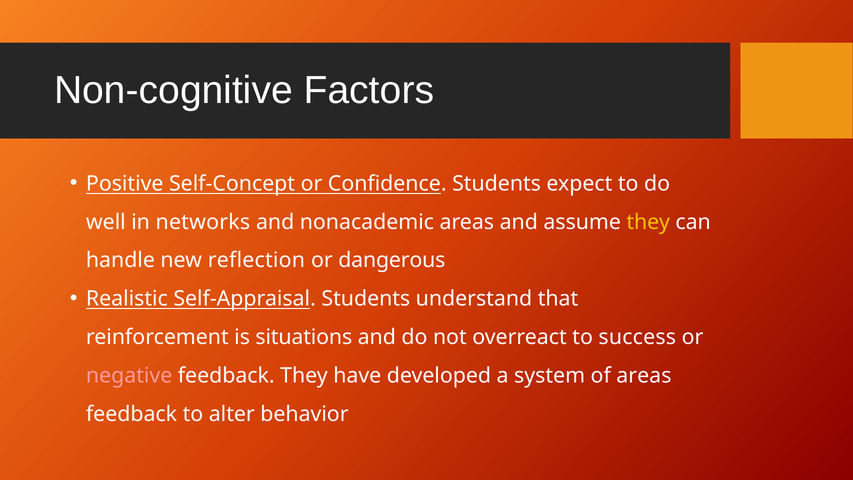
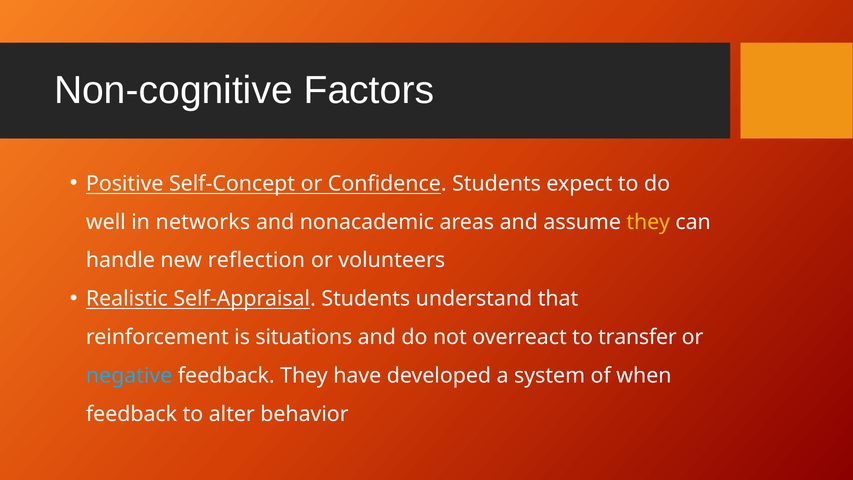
dangerous: dangerous -> volunteers
success: success -> transfer
negative colour: pink -> light blue
of areas: areas -> when
